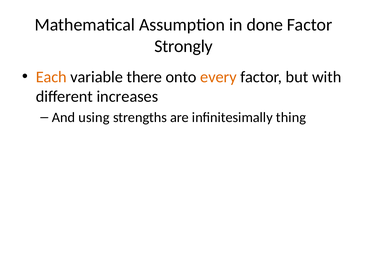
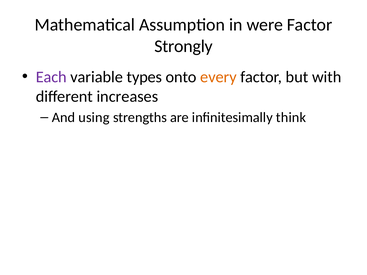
done: done -> were
Each colour: orange -> purple
there: there -> types
thing: thing -> think
